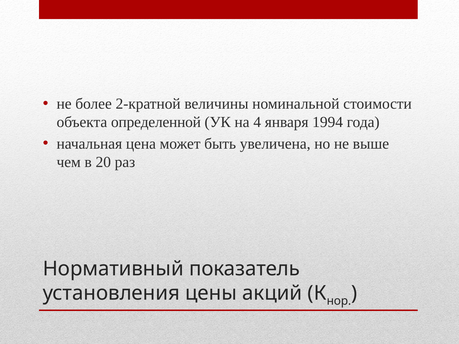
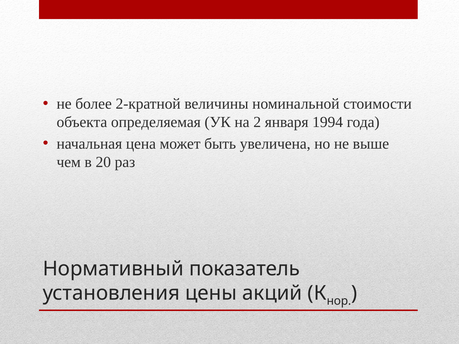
определенной: определенной -> определяемая
4: 4 -> 2
